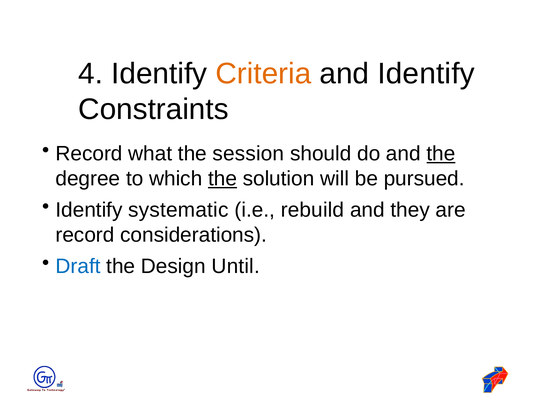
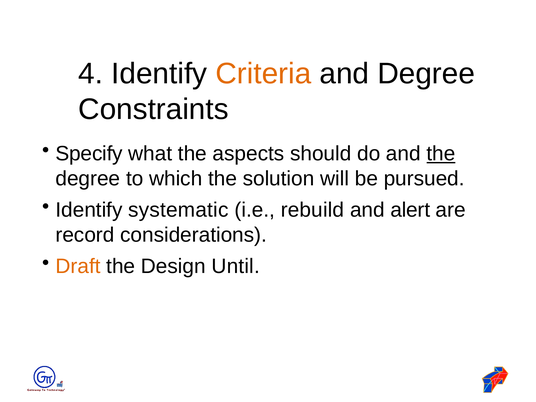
and Identify: Identify -> Degree
Record at (89, 154): Record -> Specify
session: session -> aspects
the at (223, 179) underline: present -> none
they: they -> alert
Draft colour: blue -> orange
